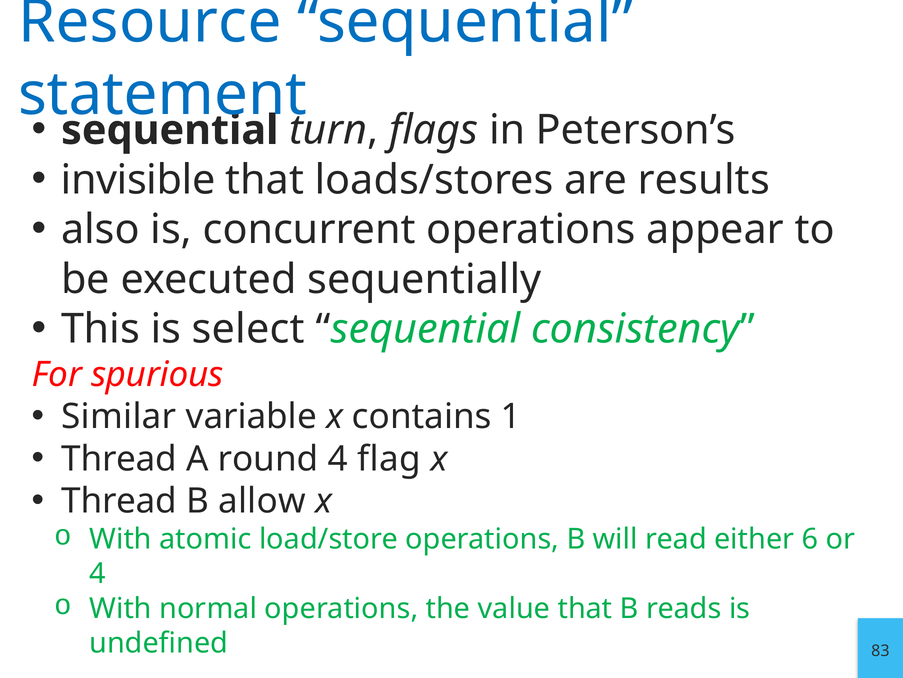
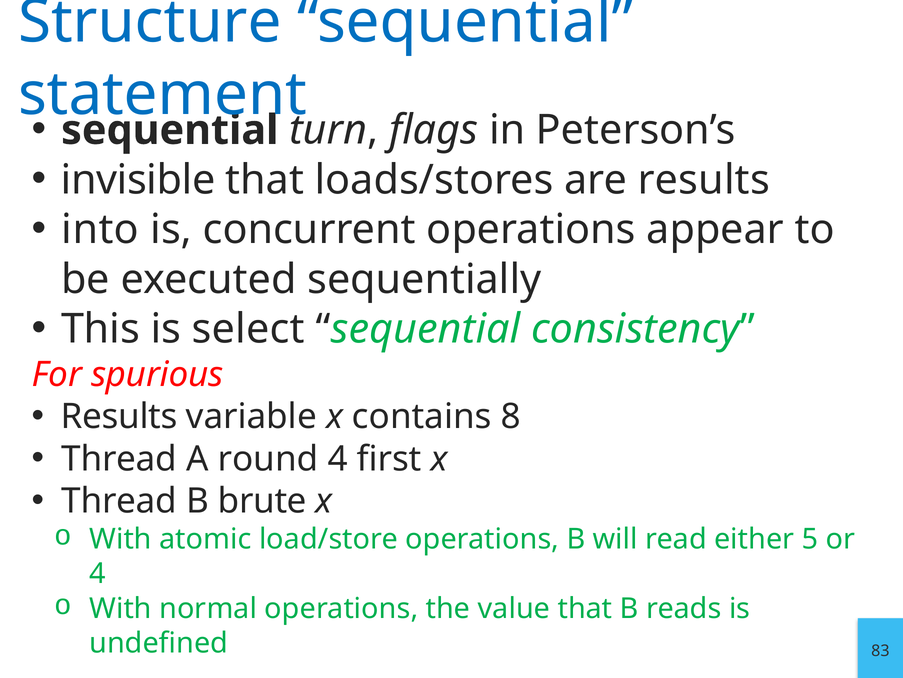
Resource: Resource -> Structure
also: also -> into
Similar at (119, 416): Similar -> Results
1: 1 -> 8
flag: flag -> first
allow: allow -> brute
6: 6 -> 5
